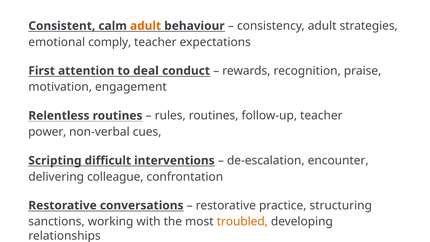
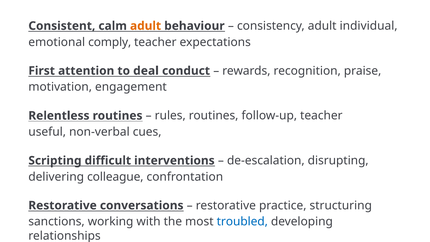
strategies: strategies -> individual
power: power -> useful
encounter: encounter -> disrupting
troubled colour: orange -> blue
